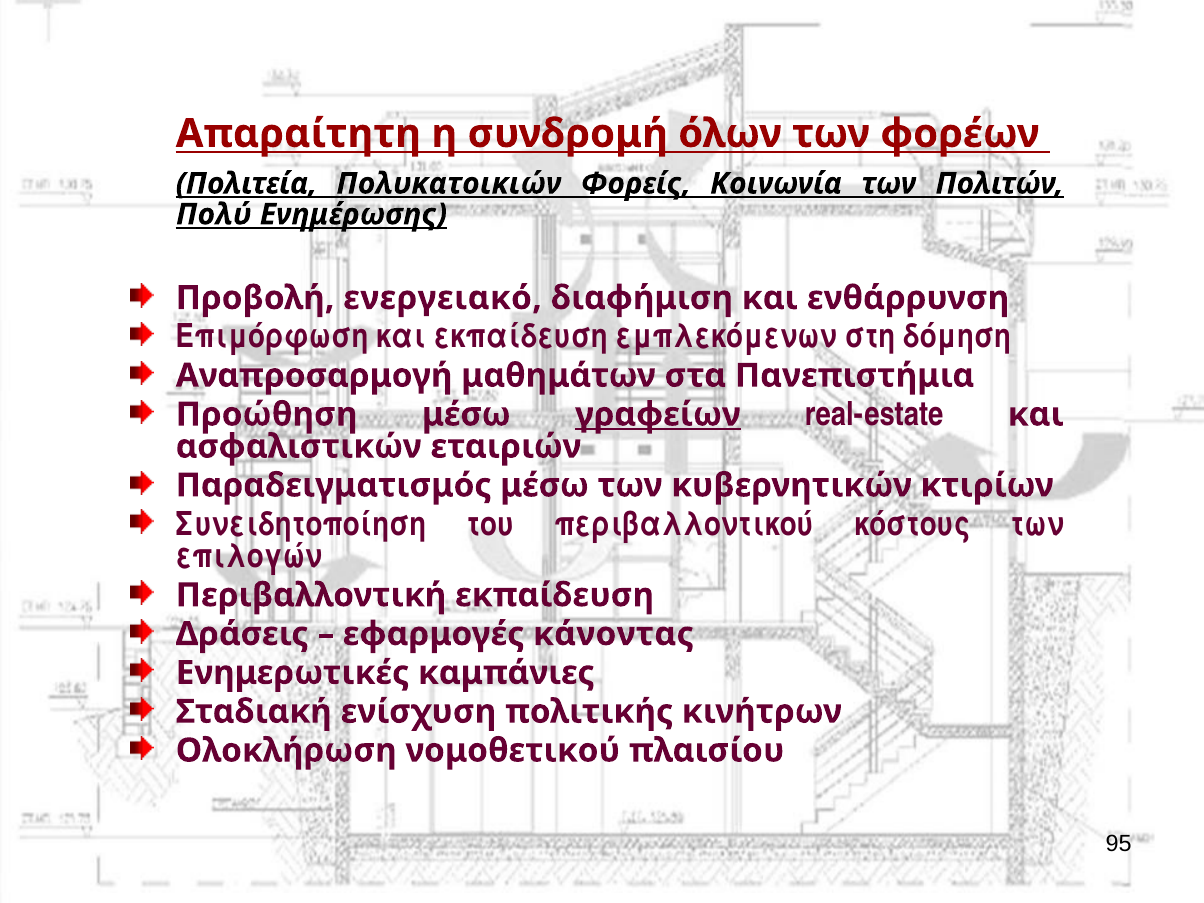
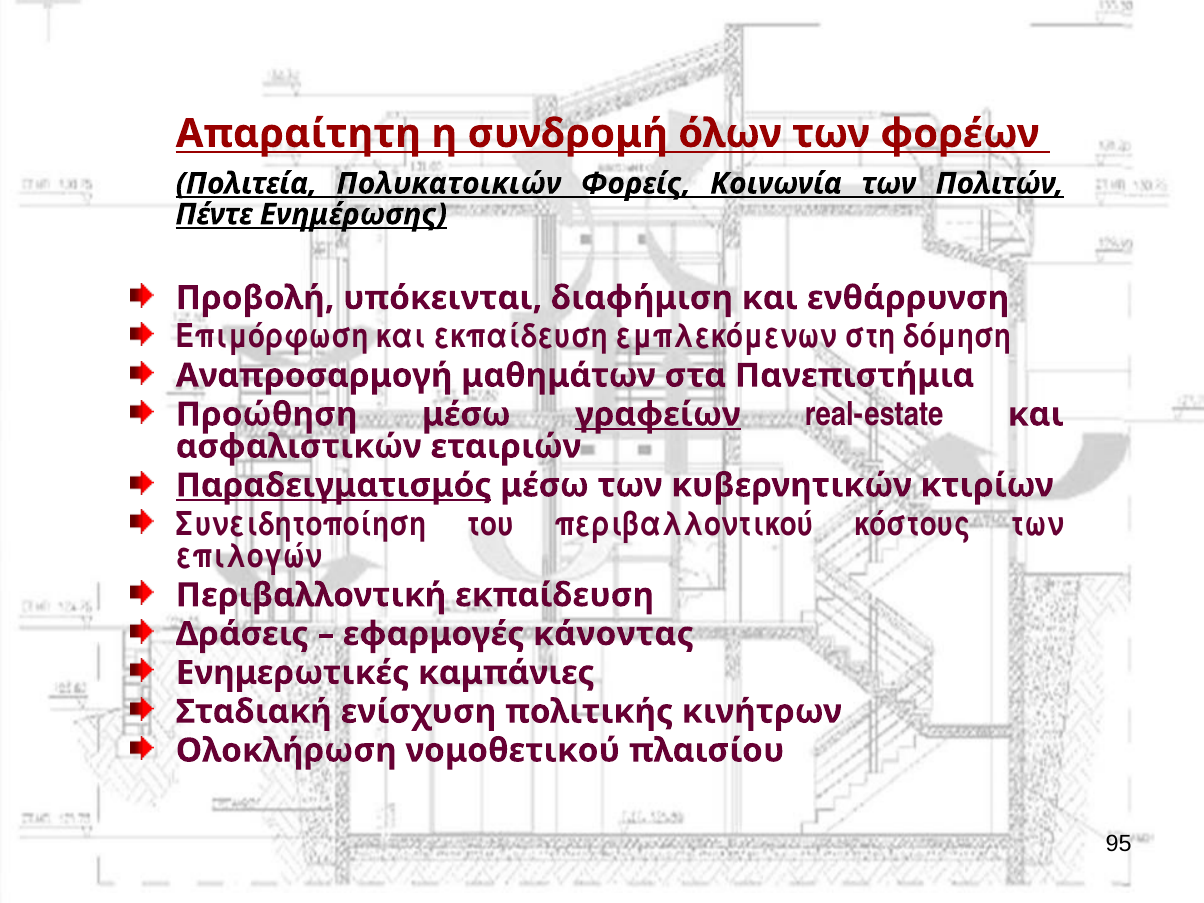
Πολύ: Πολύ -> Πέντε
ενεργειακό: ενεργειακό -> υπόκεινται
Παραδειγματισμός underline: none -> present
